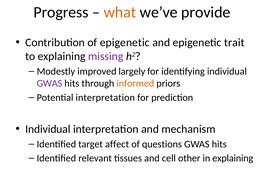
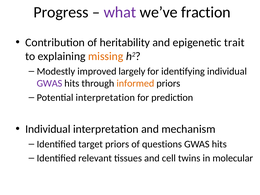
what colour: orange -> purple
provide: provide -> fraction
of epigenetic: epigenetic -> heritability
missing colour: purple -> orange
target affect: affect -> priors
other: other -> twins
in explaining: explaining -> molecular
